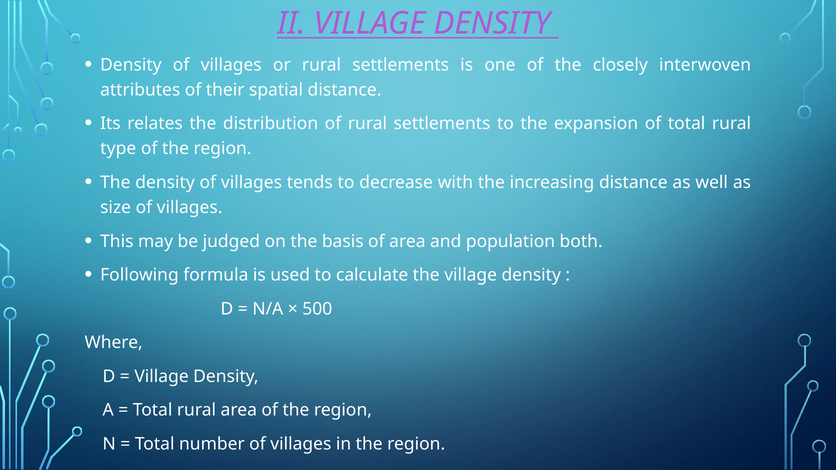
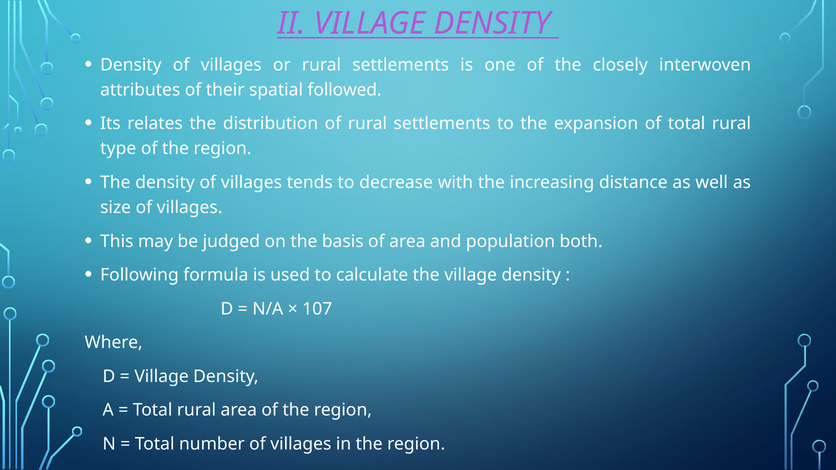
spatial distance: distance -> followed
500: 500 -> 107
